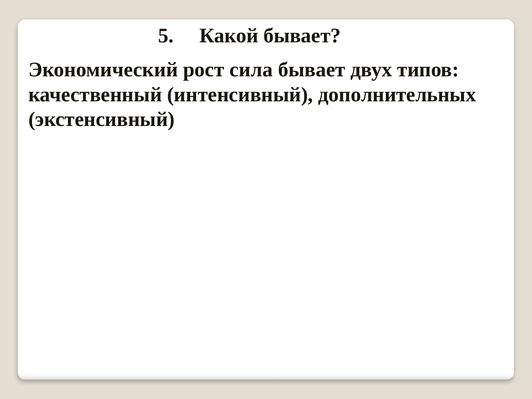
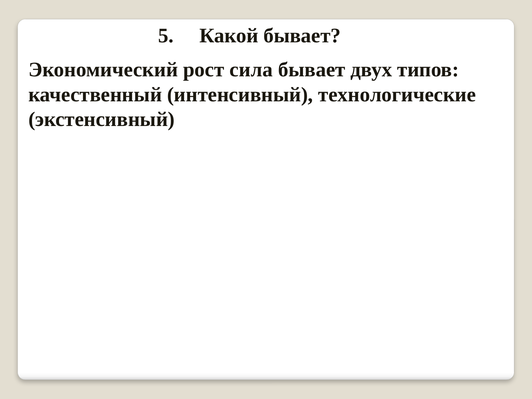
дополнительных: дополнительных -> технологические
